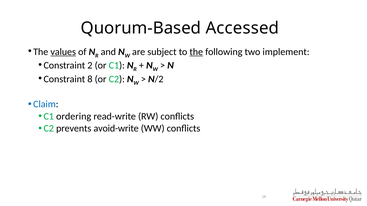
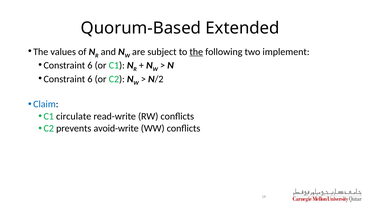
Accessed: Accessed -> Extended
values underline: present -> none
2 at (90, 66): 2 -> 6
8 at (90, 79): 8 -> 6
ordering: ordering -> circulate
